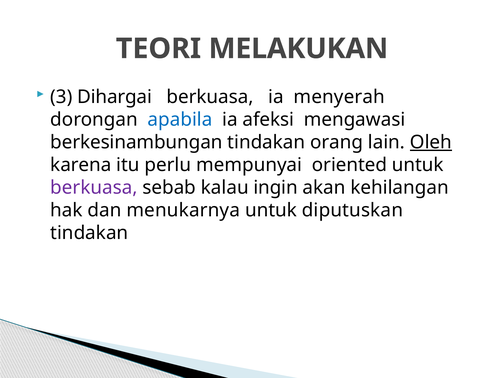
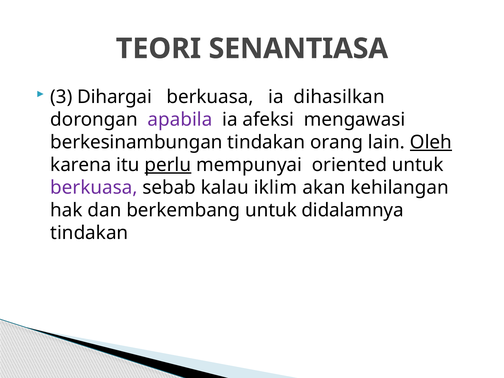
MELAKUKAN: MELAKUKAN -> SENANTIASA
menyerah: menyerah -> dihasilkan
apabila colour: blue -> purple
perlu underline: none -> present
ingin: ingin -> iklim
menukarnya: menukarnya -> berkembang
diputuskan: diputuskan -> didalamnya
